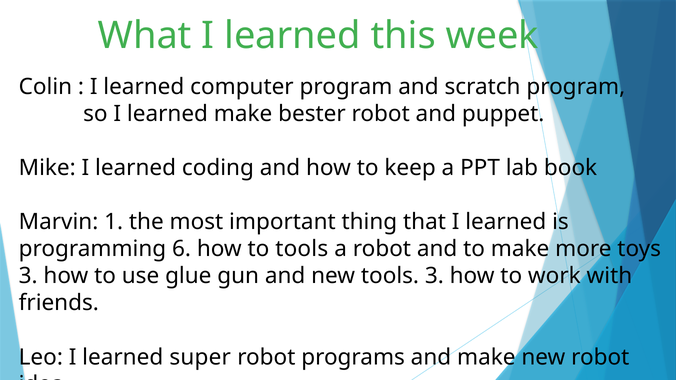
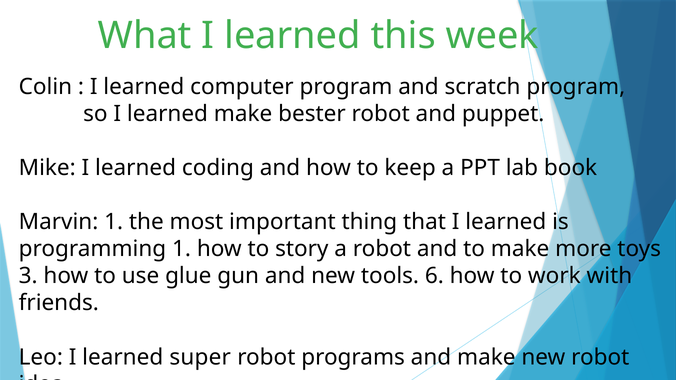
programming 6: 6 -> 1
to tools: tools -> story
tools 3: 3 -> 6
